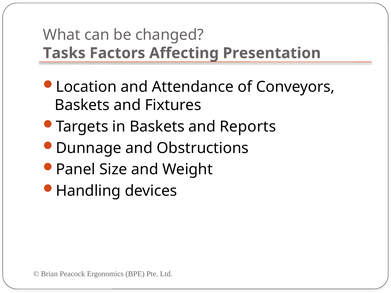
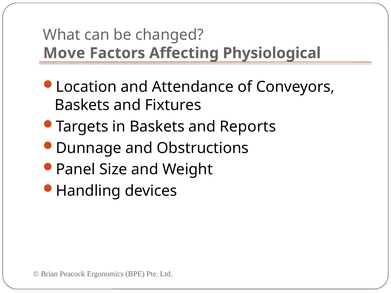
Tasks: Tasks -> Move
Presentation: Presentation -> Physiological
